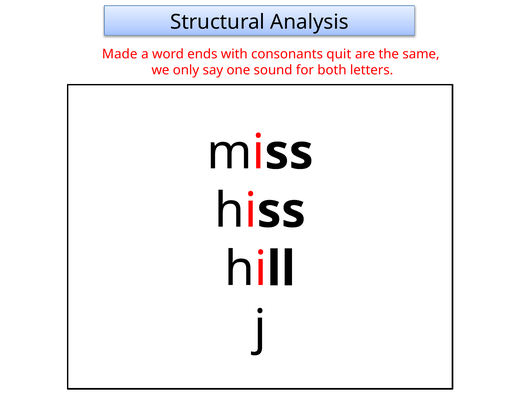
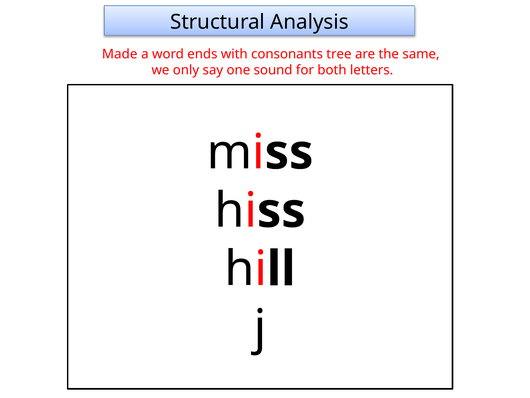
quit: quit -> tree
